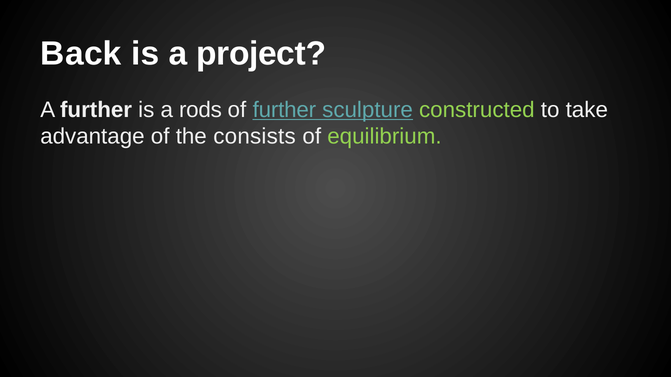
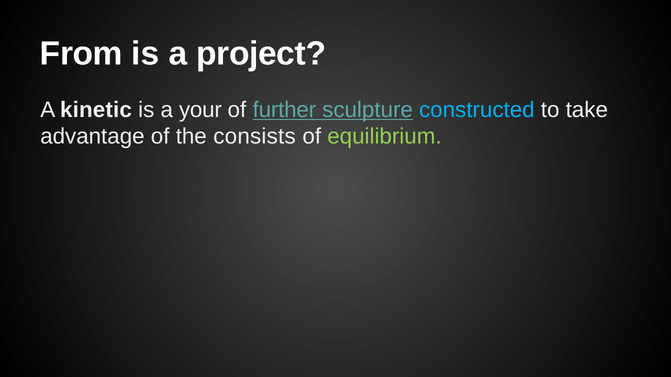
Back: Back -> From
A further: further -> kinetic
rods: rods -> your
constructed colour: light green -> light blue
